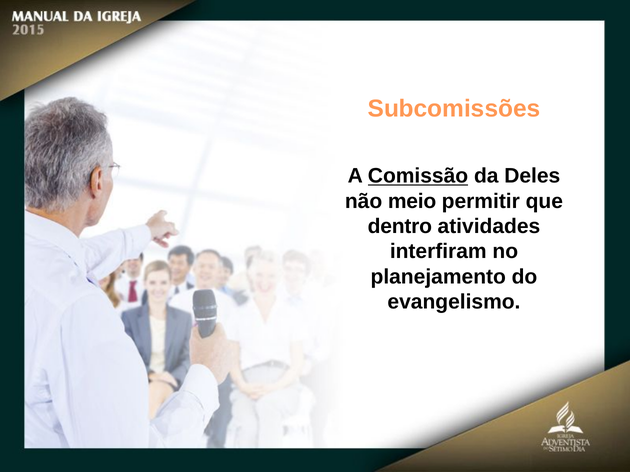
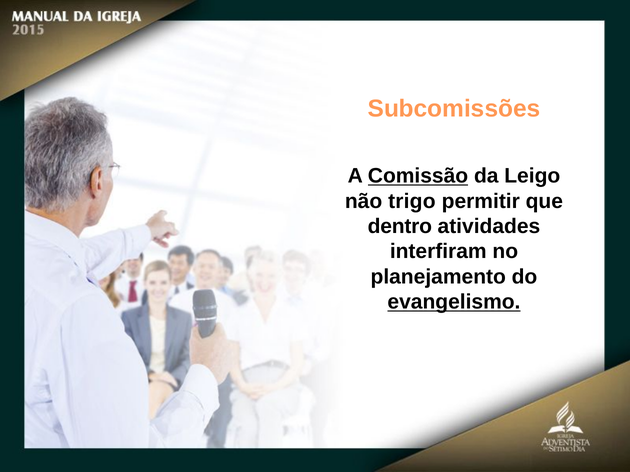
Deles: Deles -> Leigo
meio: meio -> trigo
evangelismo underline: none -> present
